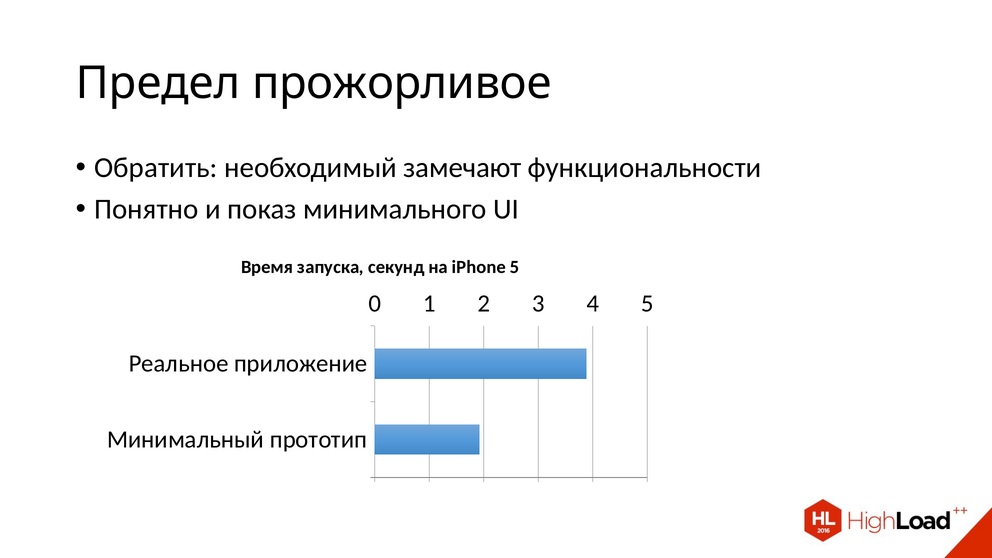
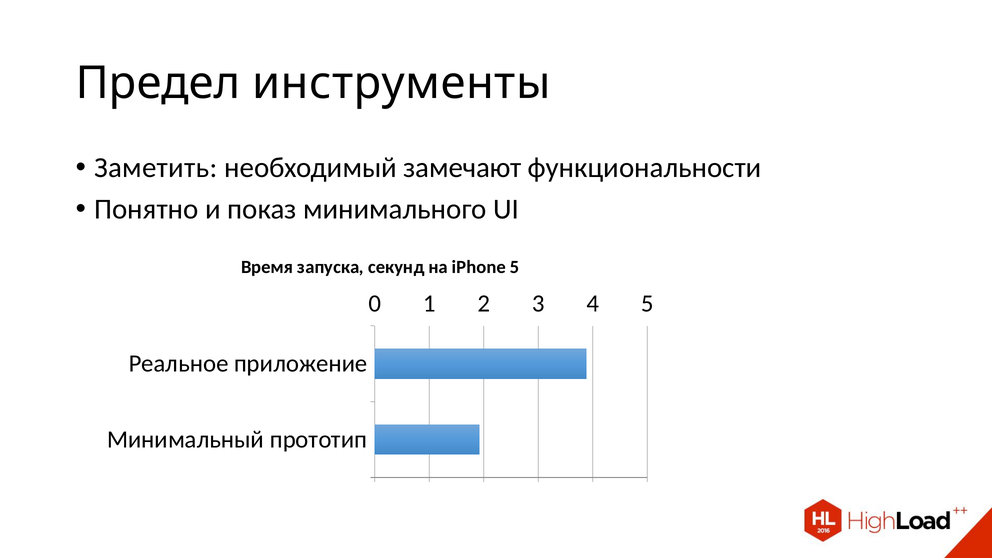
прожорливое: прожорливое -> инструменты
Обратить: Обратить -> Заметить
